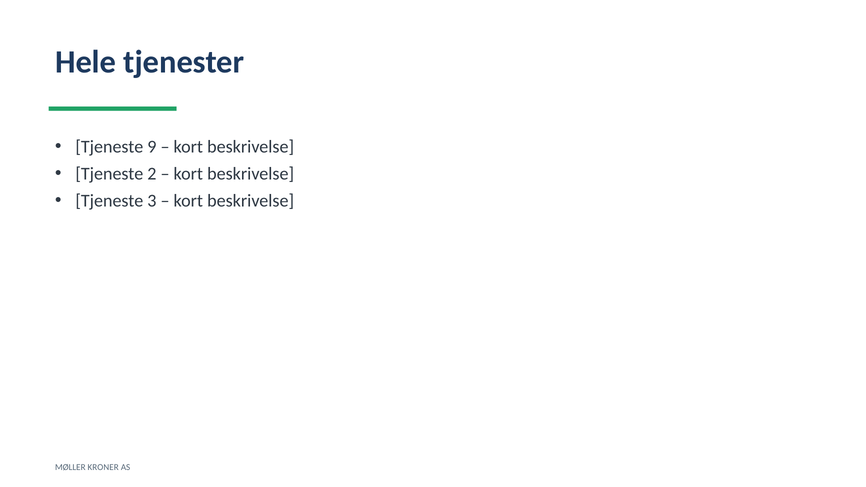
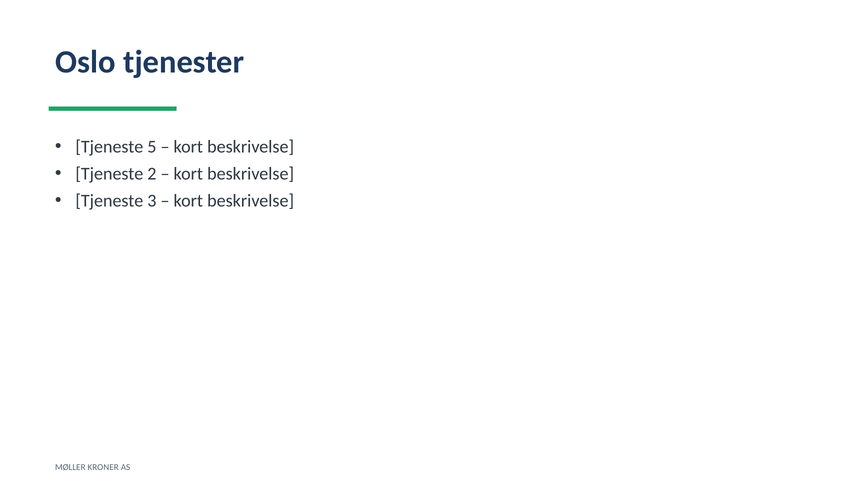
Hele: Hele -> Oslo
9: 9 -> 5
